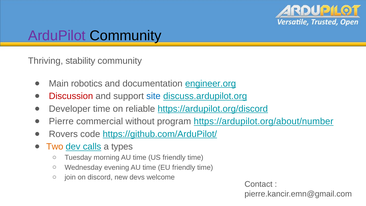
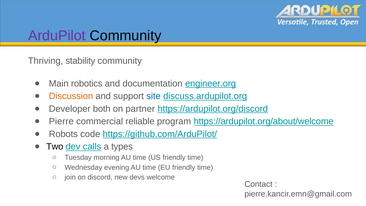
Discussion colour: red -> orange
Developer time: time -> both
reliable: reliable -> partner
without: without -> reliable
https://ardupilot.org/about/number: https://ardupilot.org/about/number -> https://ardupilot.org/about/welcome
Rovers: Rovers -> Robots
Two colour: orange -> black
